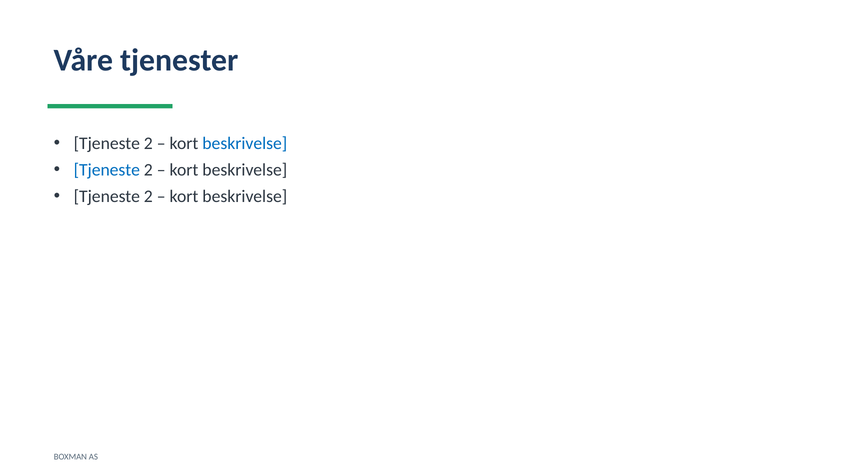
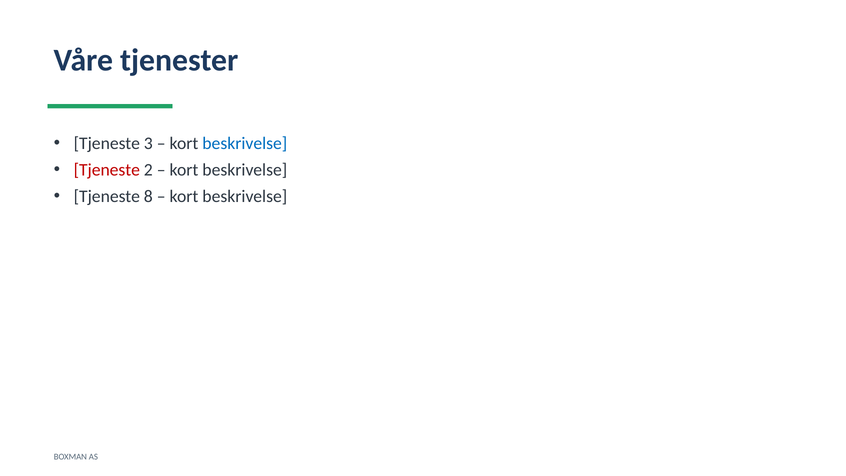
2 at (148, 143): 2 -> 3
Tjeneste at (107, 170) colour: blue -> red
2 at (148, 196): 2 -> 8
